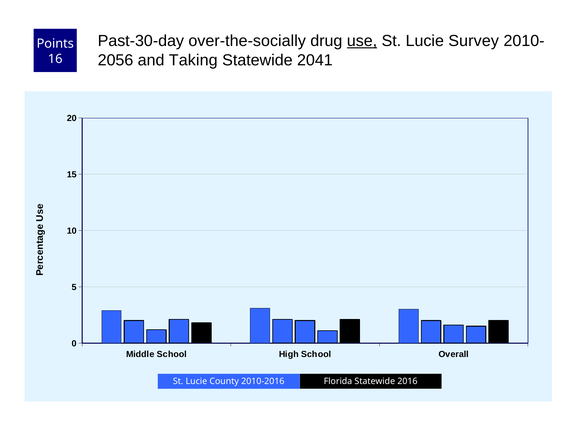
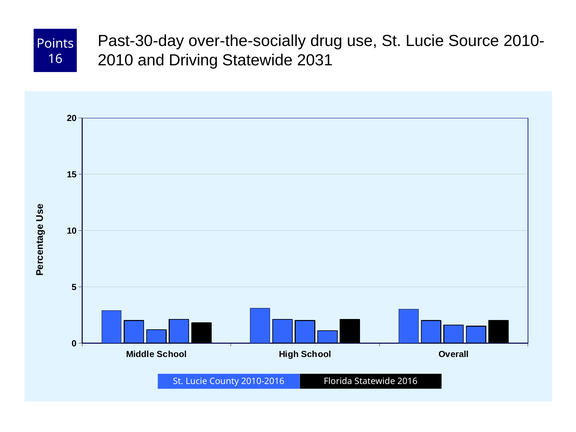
use underline: present -> none
Survey: Survey -> Source
2056: 2056 -> 2010
Taking: Taking -> Driving
2041: 2041 -> 2031
